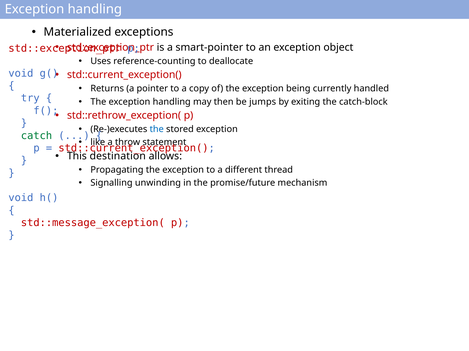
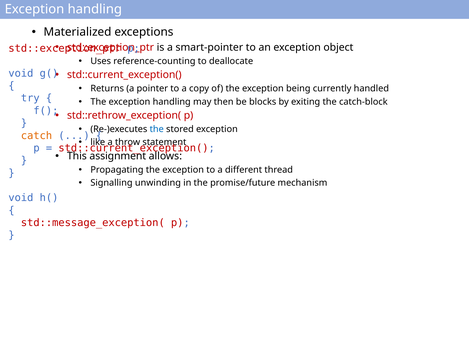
jumps: jumps -> blocks
catch colour: green -> orange
destination: destination -> assignment
